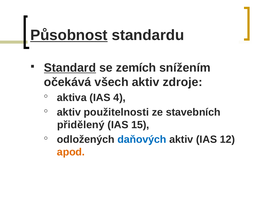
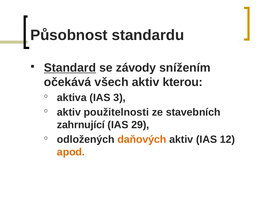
Působnost underline: present -> none
zemích: zemích -> závody
zdroje: zdroje -> kterou
4: 4 -> 3
přidělený: přidělený -> zahrnující
15: 15 -> 29
daňových colour: blue -> orange
